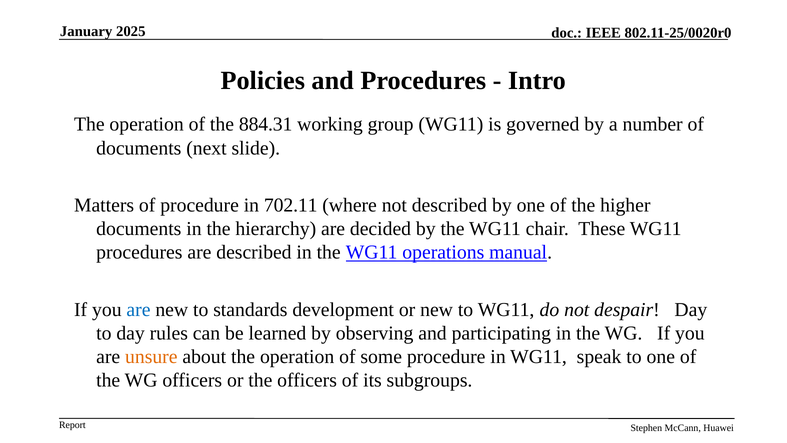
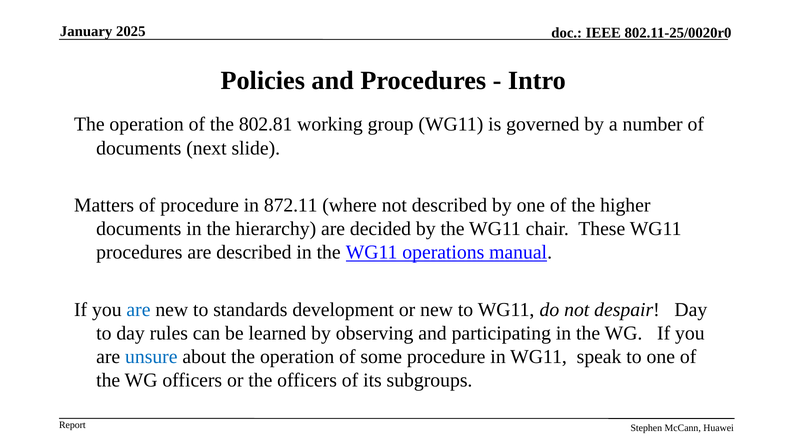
884.31: 884.31 -> 802.81
702.11: 702.11 -> 872.11
unsure colour: orange -> blue
